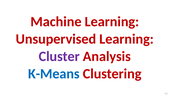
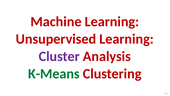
K-Means colour: blue -> green
